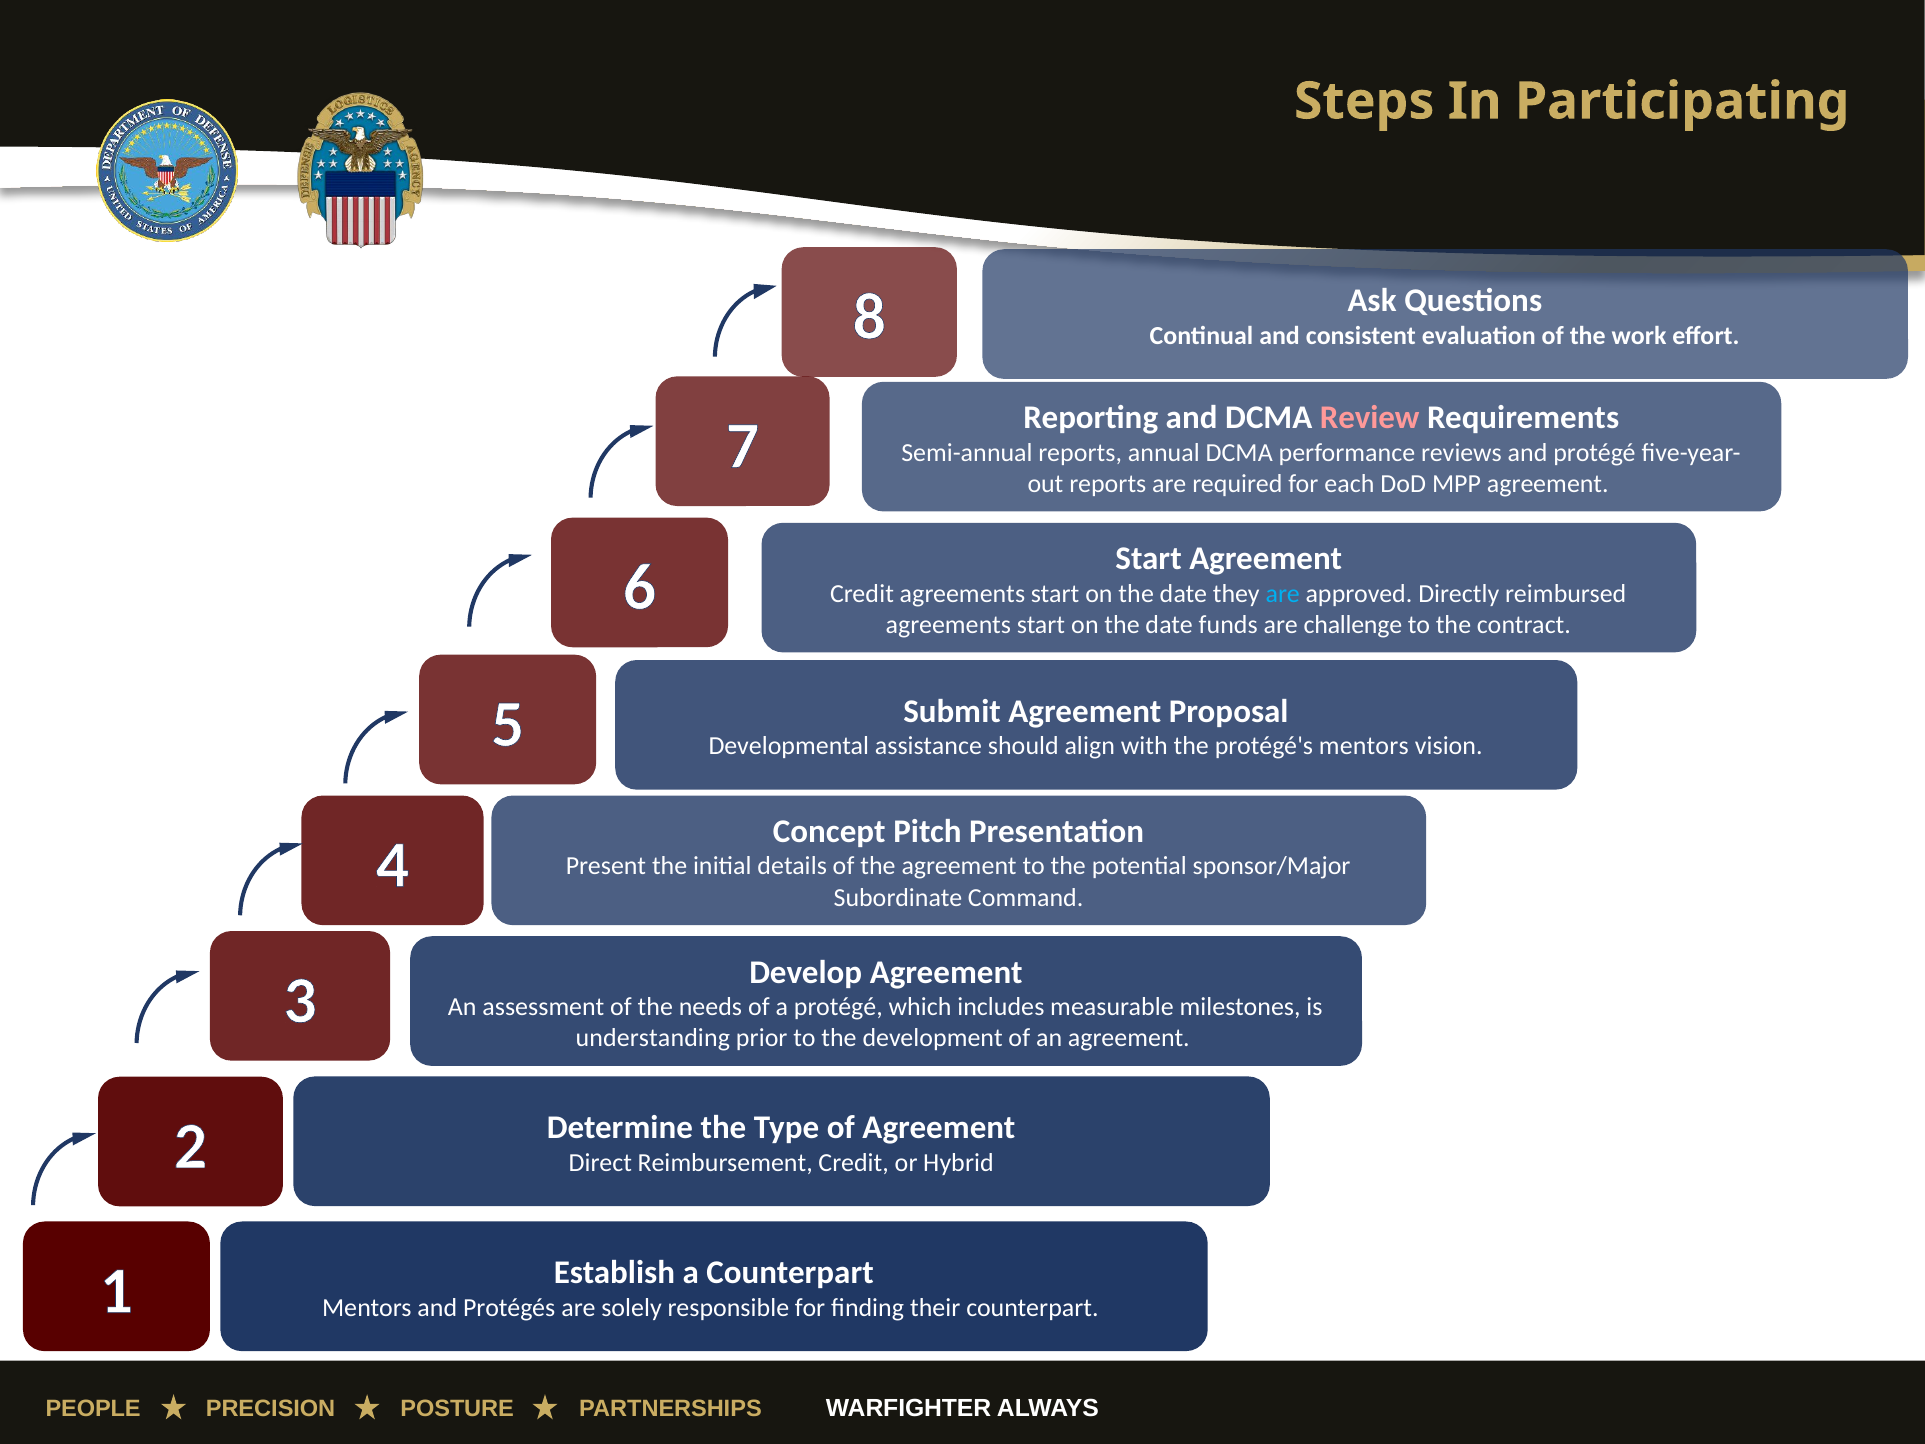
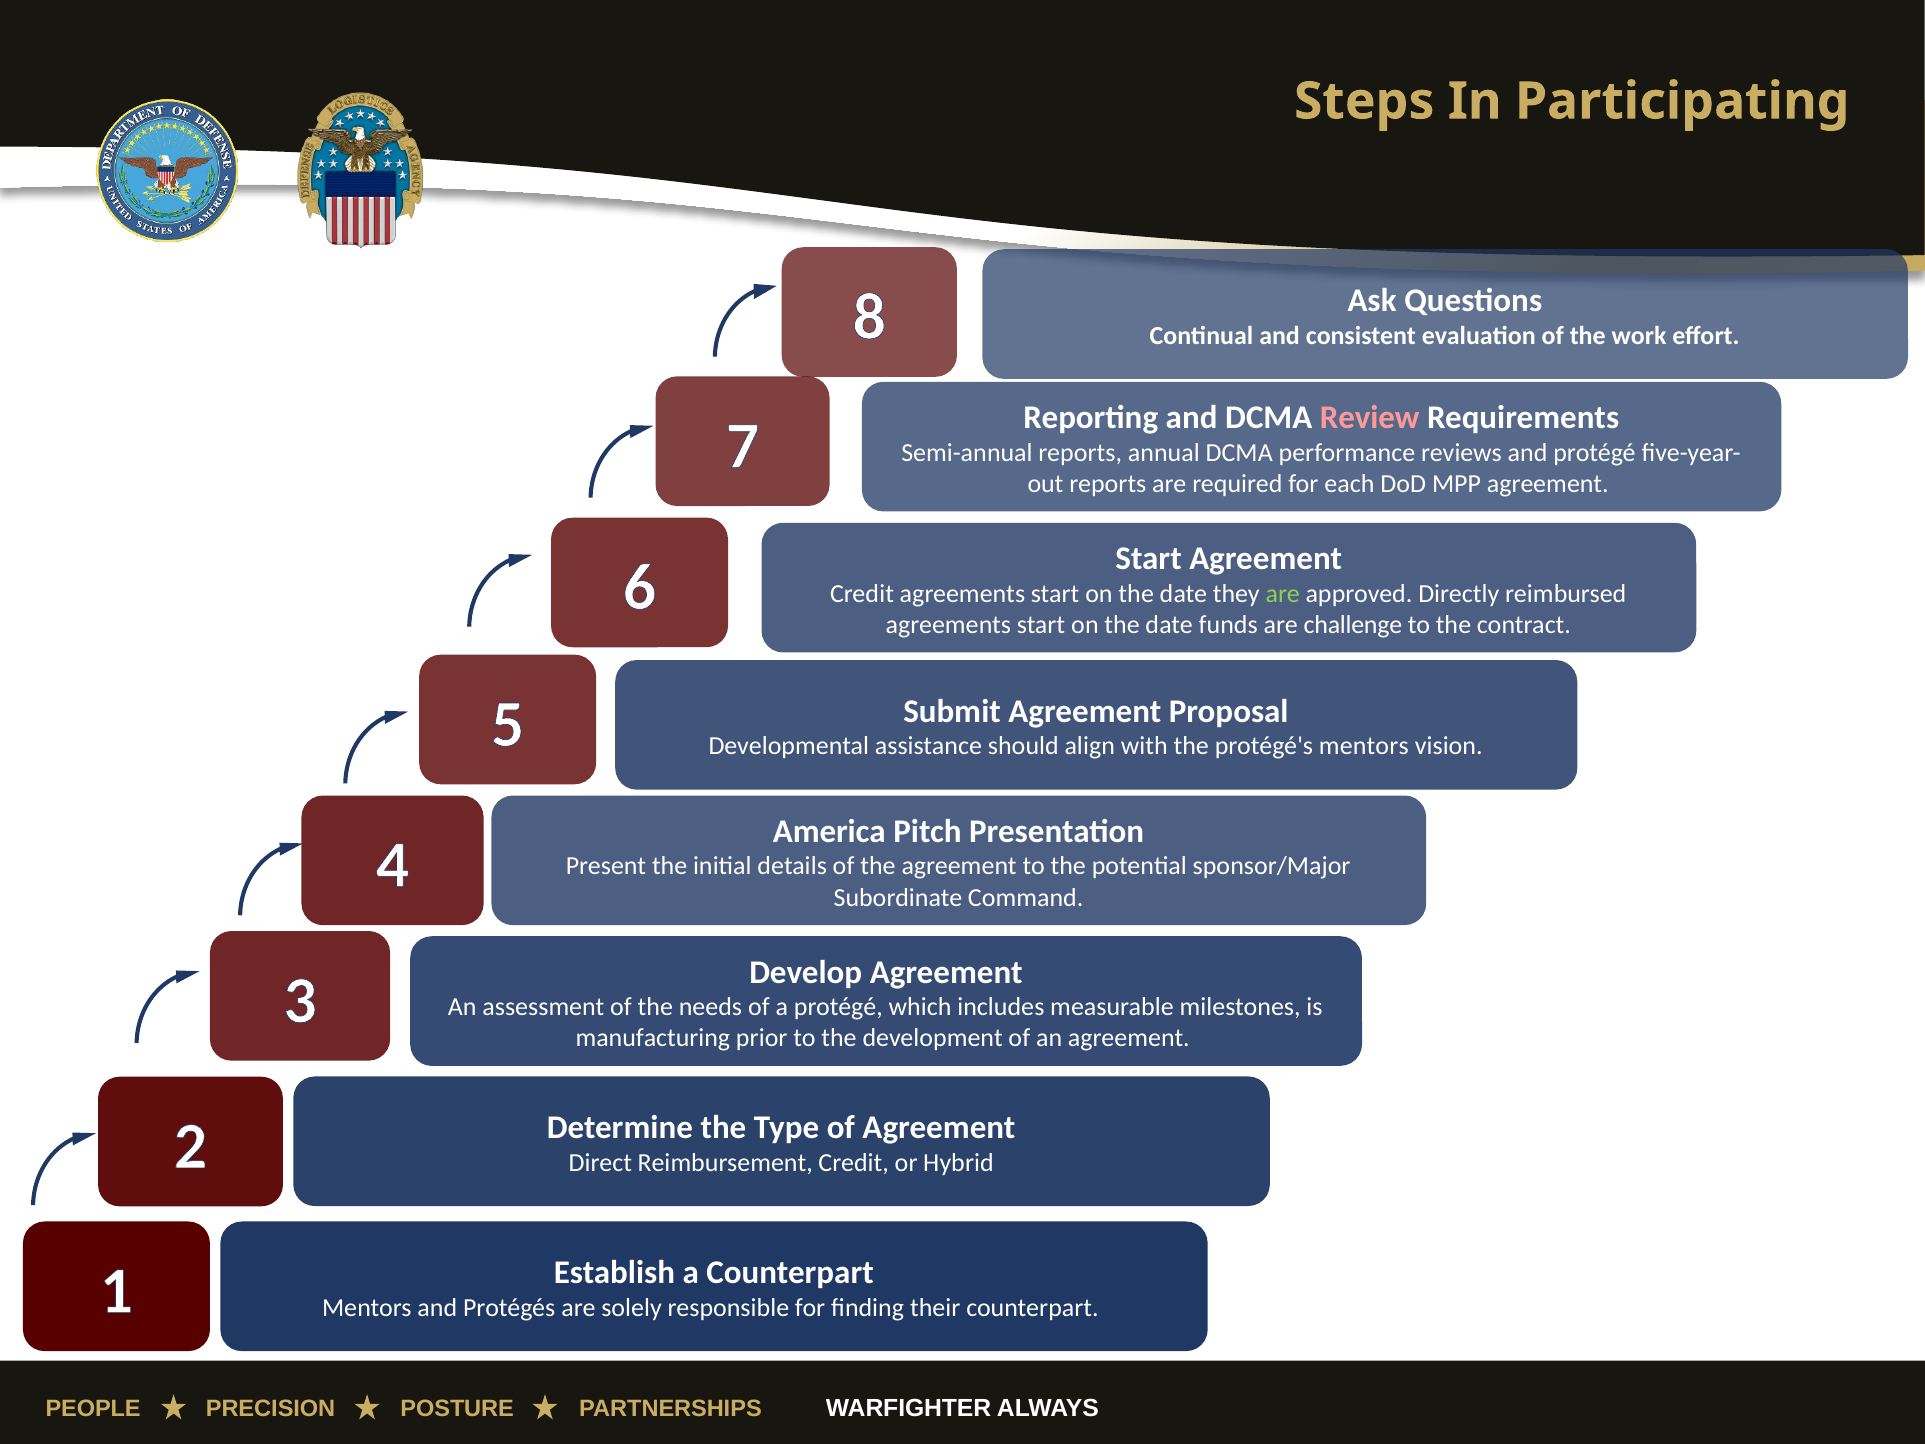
are at (1283, 593) colour: light blue -> light green
Concept: Concept -> America
understanding: understanding -> manufacturing
